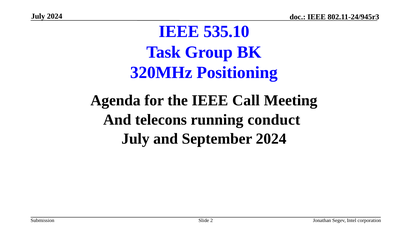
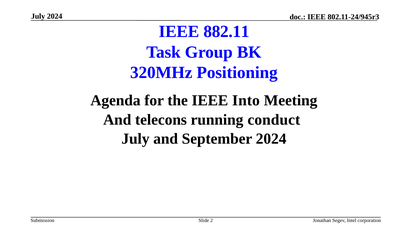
535.10: 535.10 -> 882.11
Call: Call -> Into
